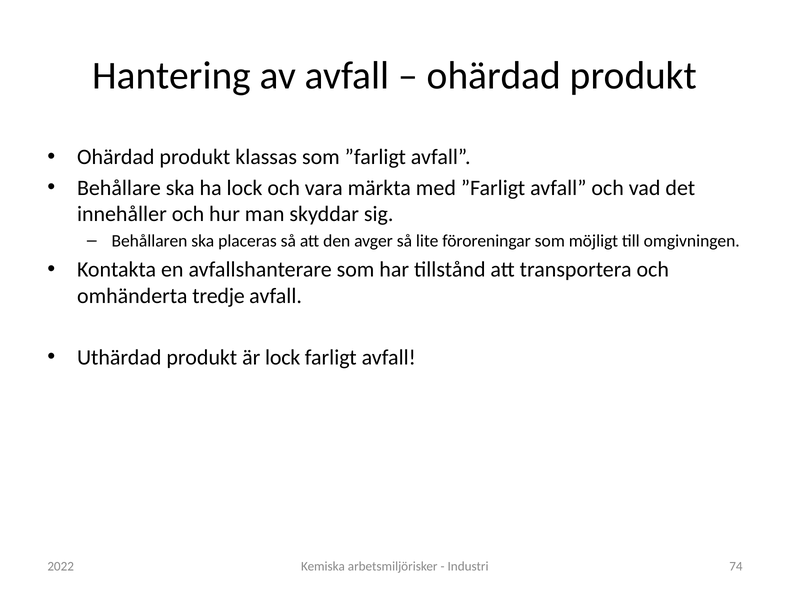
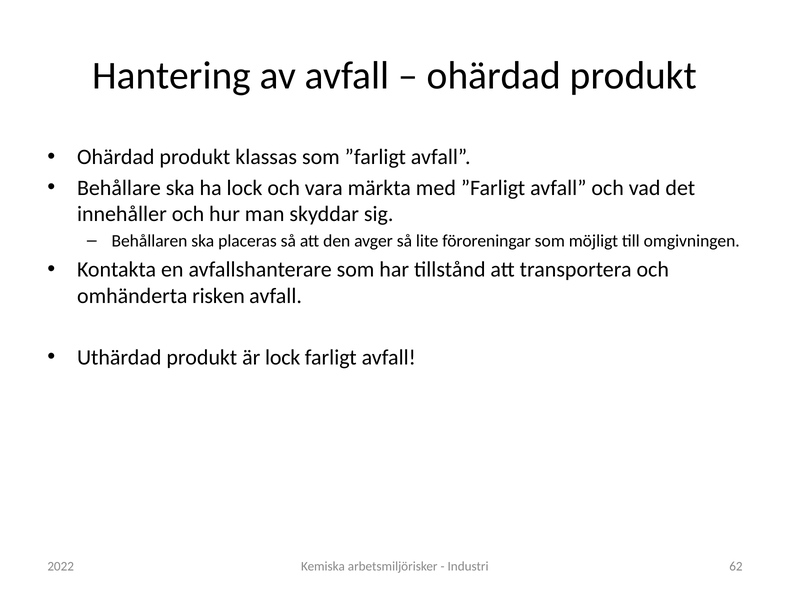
tredje: tredje -> risken
74: 74 -> 62
